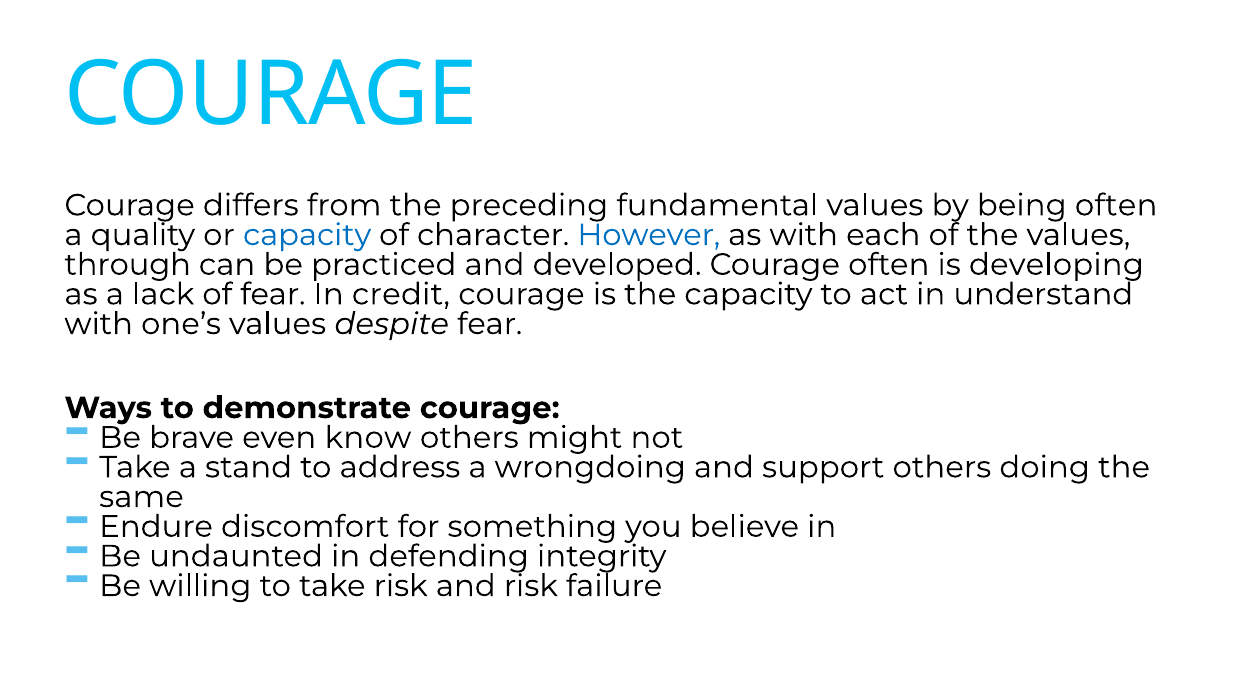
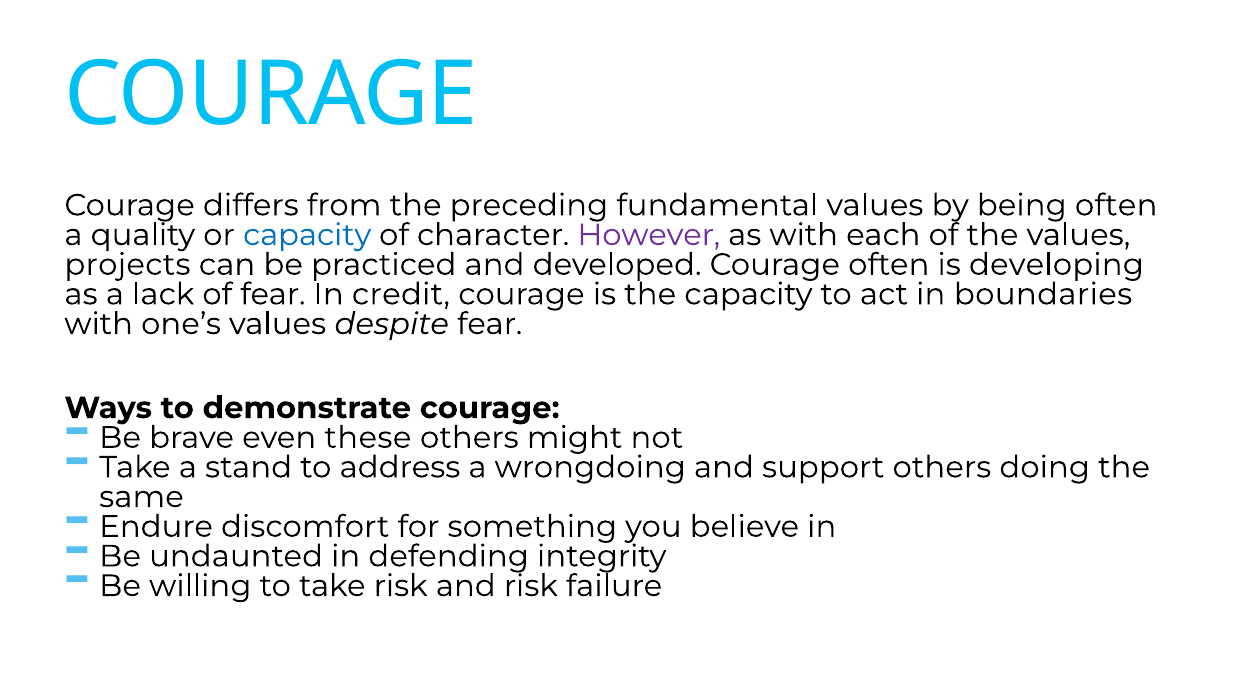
However colour: blue -> purple
through: through -> projects
understand: understand -> boundaries
know: know -> these
